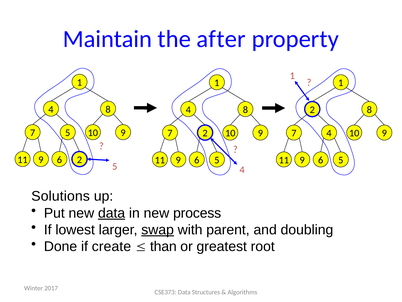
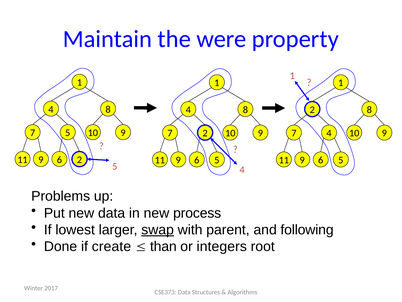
after: after -> were
Solutions: Solutions -> Problems
data at (112, 213) underline: present -> none
doubling: doubling -> following
greatest: greatest -> integers
